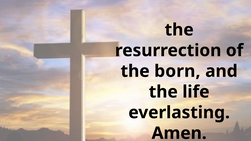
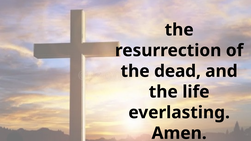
born: born -> dead
